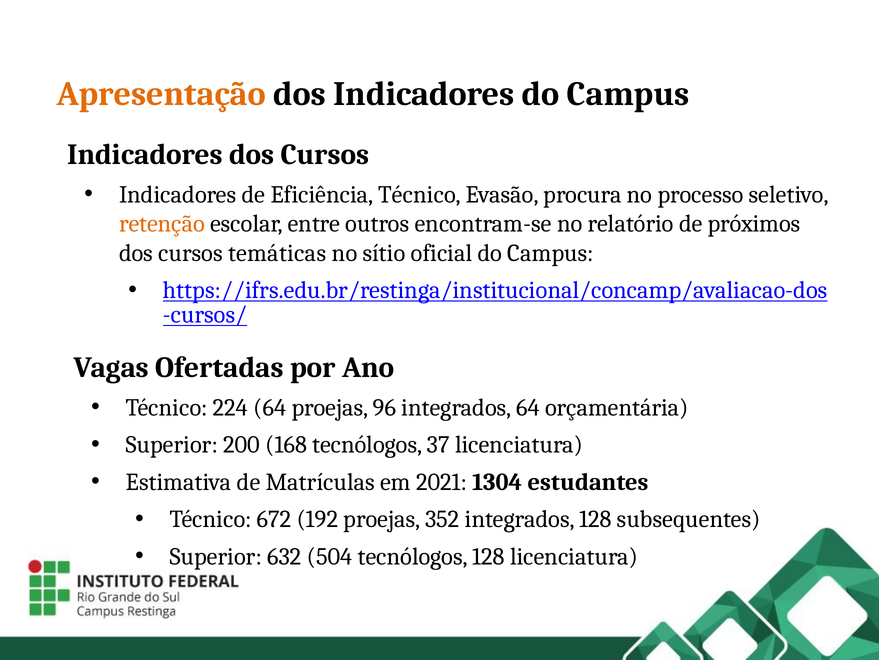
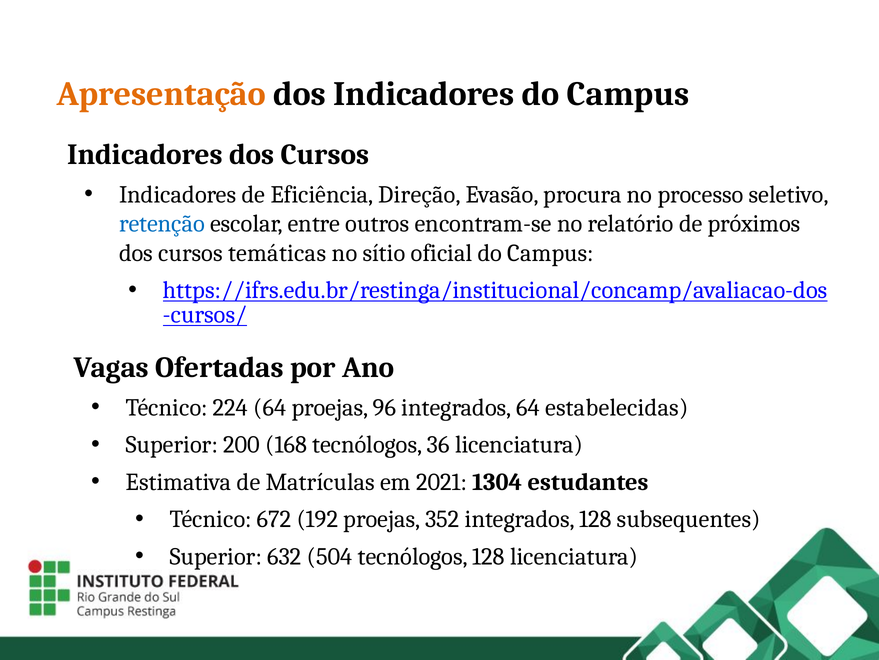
Eficiência Técnico: Técnico -> Direção
retenção colour: orange -> blue
orçamentária: orçamentária -> estabelecidas
37: 37 -> 36
